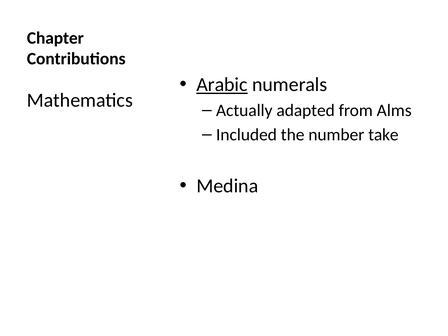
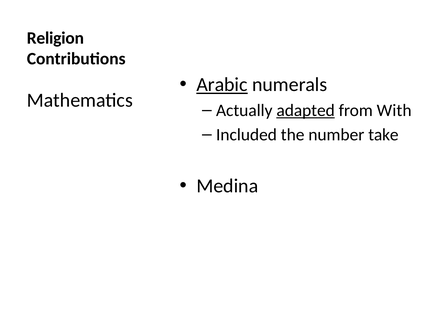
Chapter: Chapter -> Religion
adapted underline: none -> present
Alms: Alms -> With
